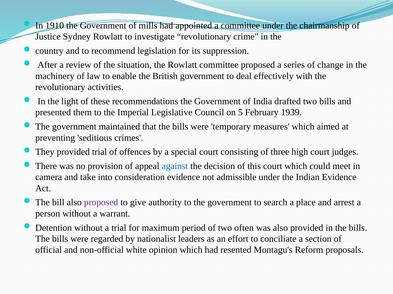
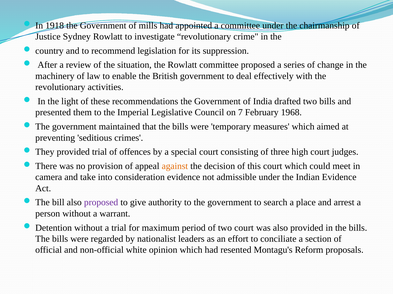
1910: 1910 -> 1918
5: 5 -> 7
1939: 1939 -> 1968
against colour: blue -> orange
two often: often -> court
